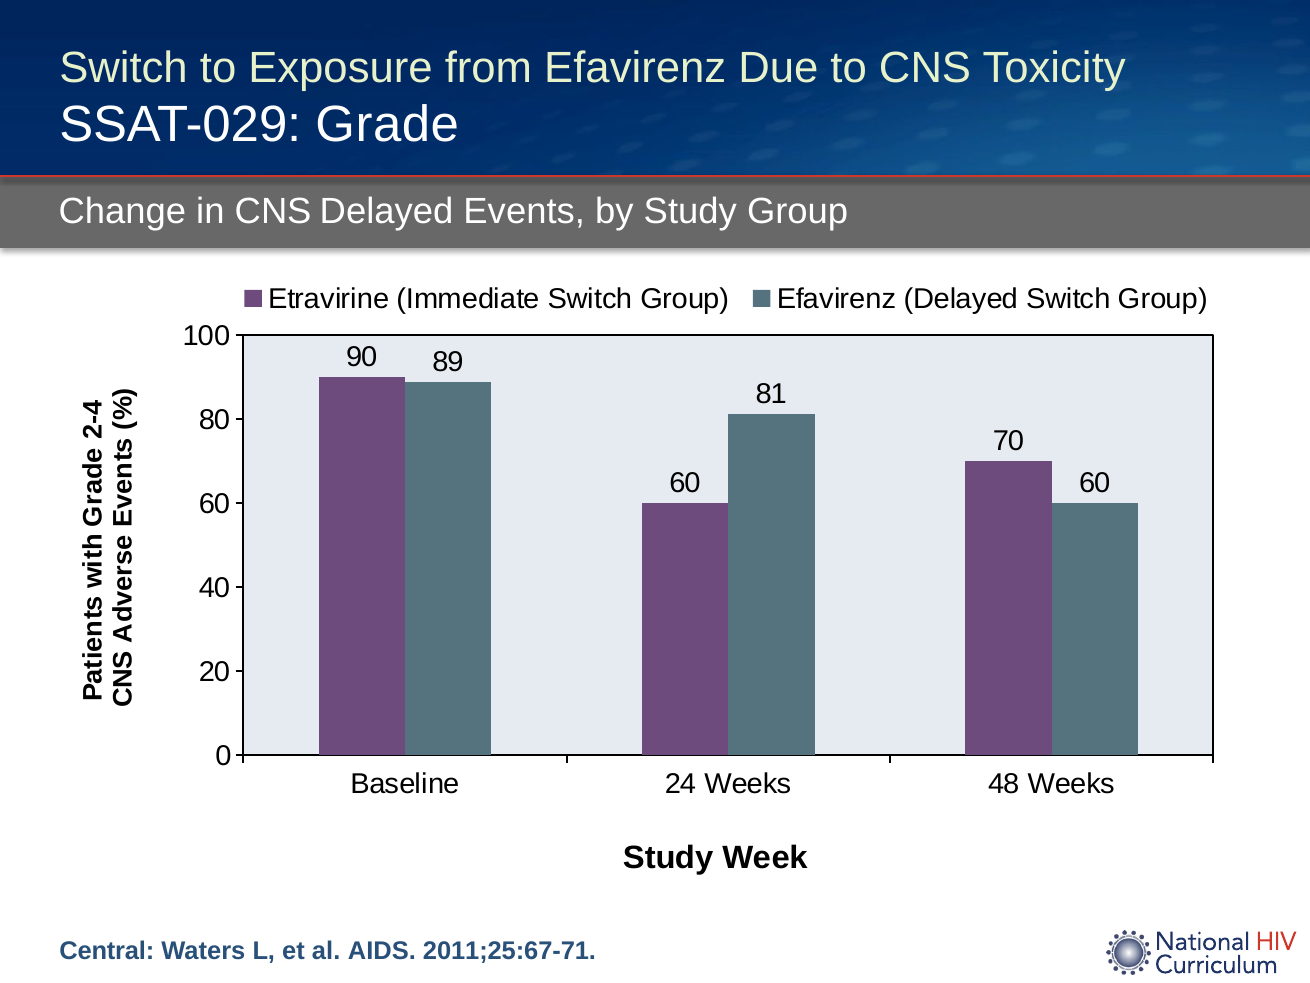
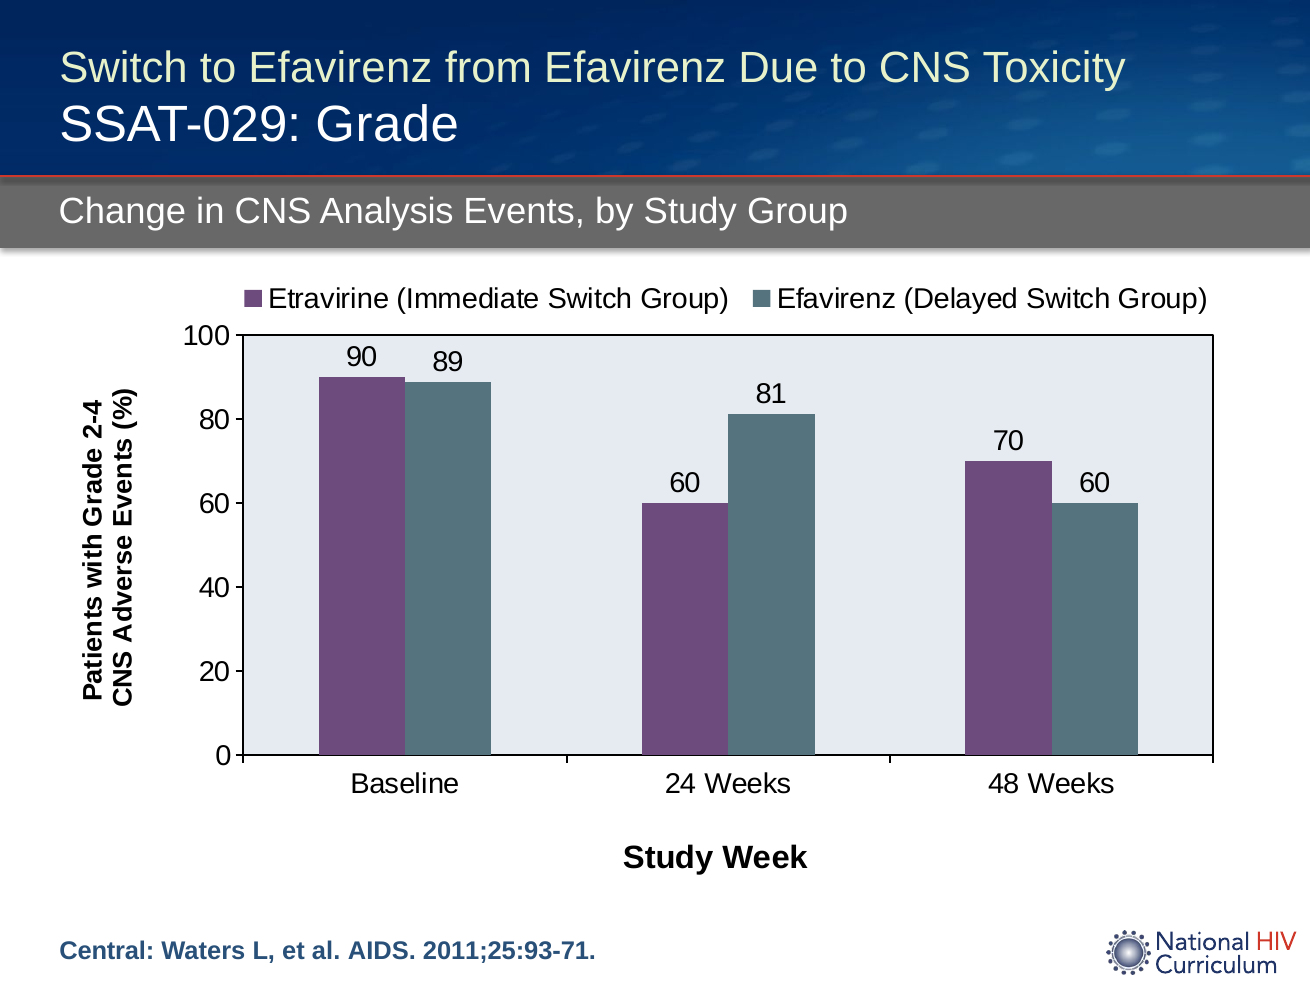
to Exposure: Exposure -> Efavirenz
CNS Delayed: Delayed -> Analysis
2011;25:67-71: 2011;25:67-71 -> 2011;25:93-71
